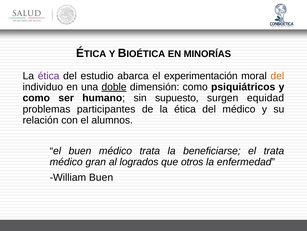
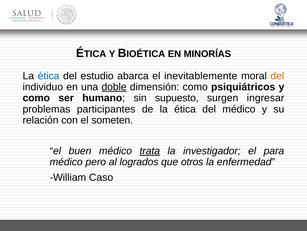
ética at (49, 76) colour: purple -> blue
experimentación: experimentación -> inevitablemente
equidad: equidad -> ingresar
alumnos: alumnos -> someten
trata at (150, 150) underline: none -> present
beneficiarse: beneficiarse -> investigador
el trata: trata -> para
gran: gran -> pero
William Buen: Buen -> Caso
